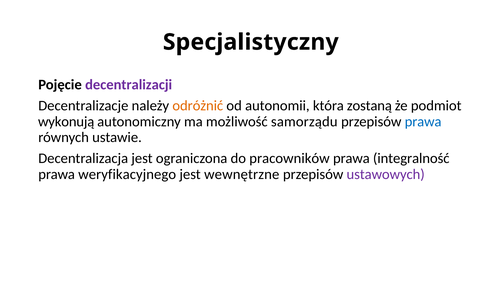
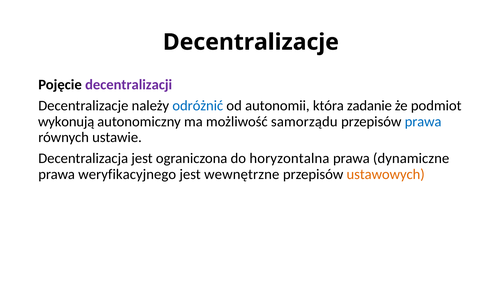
Specjalistyczny at (251, 42): Specjalistyczny -> Decentralizacje
odróżnić colour: orange -> blue
zostaną: zostaną -> zadanie
pracowników: pracowników -> horyzontalna
integralność: integralność -> dynamiczne
ustawowych colour: purple -> orange
